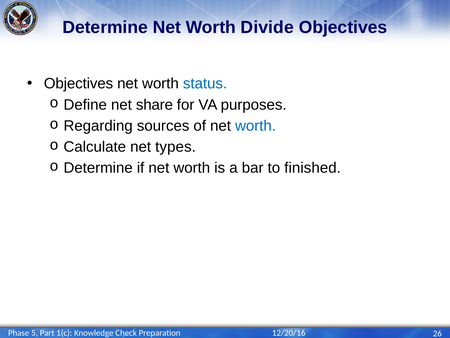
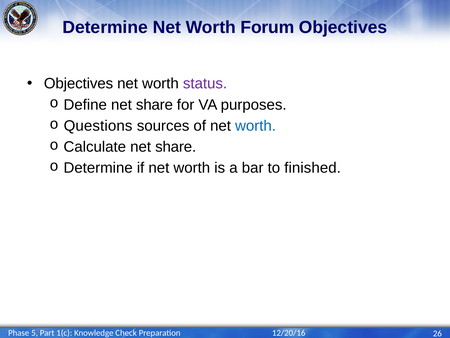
Divide: Divide -> Forum
status colour: blue -> purple
Regarding: Regarding -> Questions
Calculate net types: types -> share
